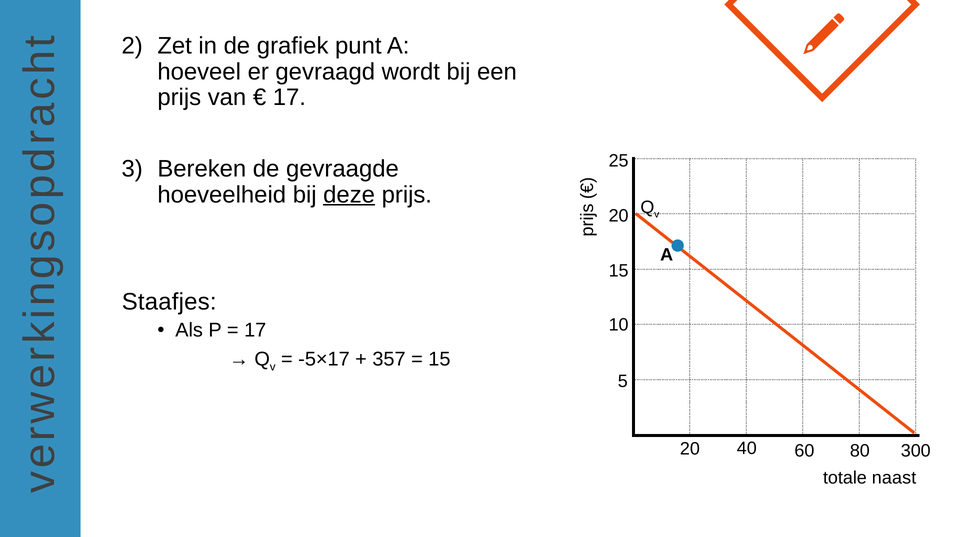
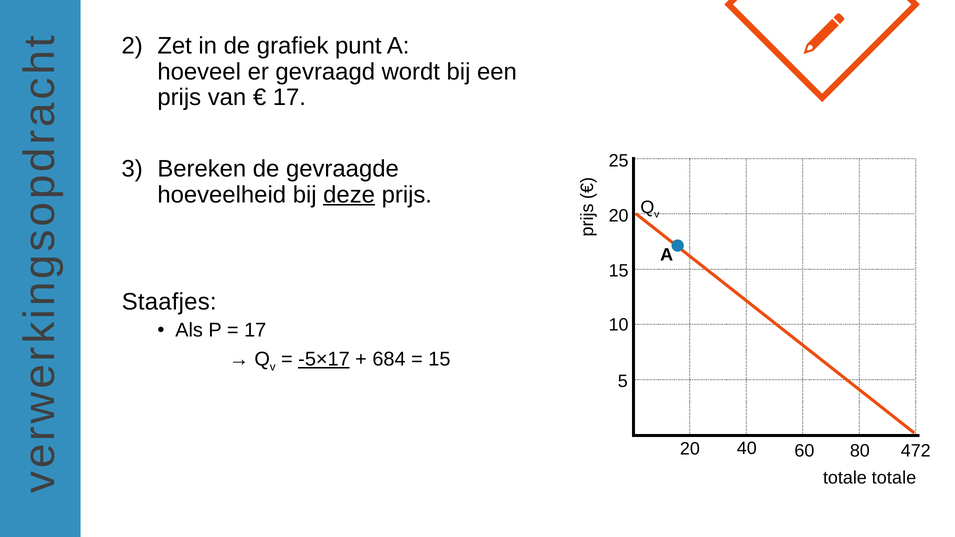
-5×17 underline: none -> present
357: 357 -> 684
300: 300 -> 472
totale naast: naast -> totale
